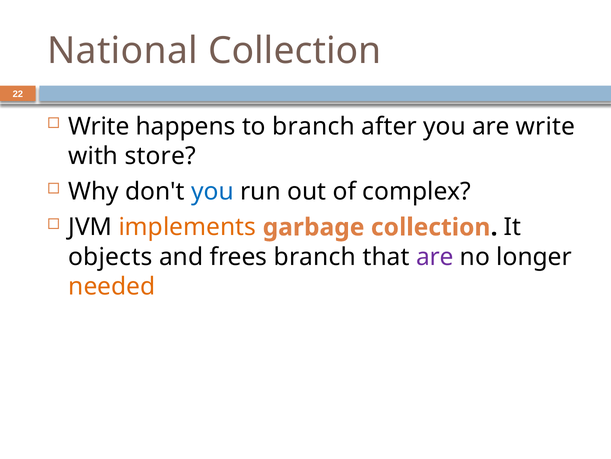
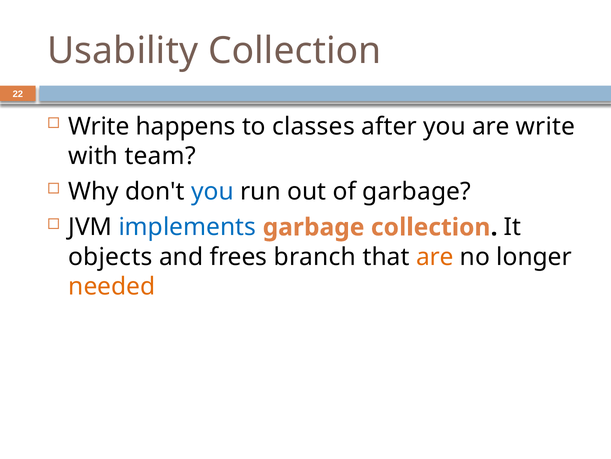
National: National -> Usability
to branch: branch -> classes
store: store -> team
of complex: complex -> garbage
implements colour: orange -> blue
are at (435, 257) colour: purple -> orange
